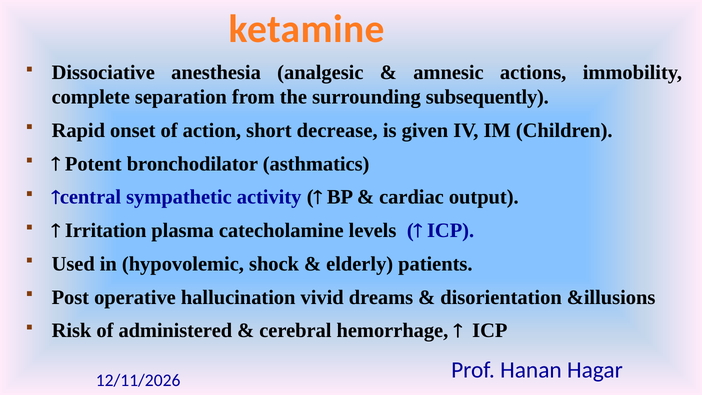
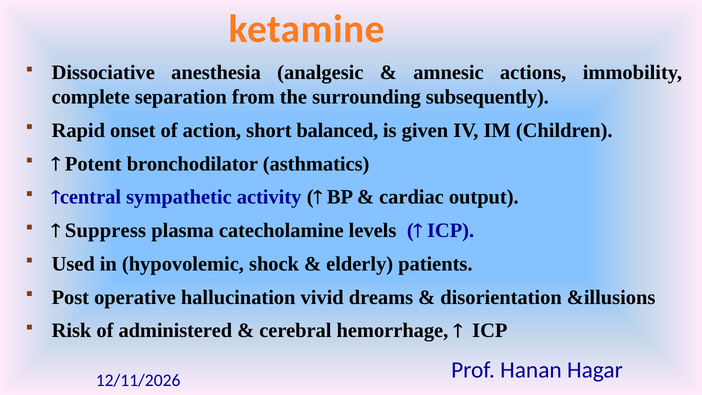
decrease: decrease -> balanced
Irritation: Irritation -> Suppress
